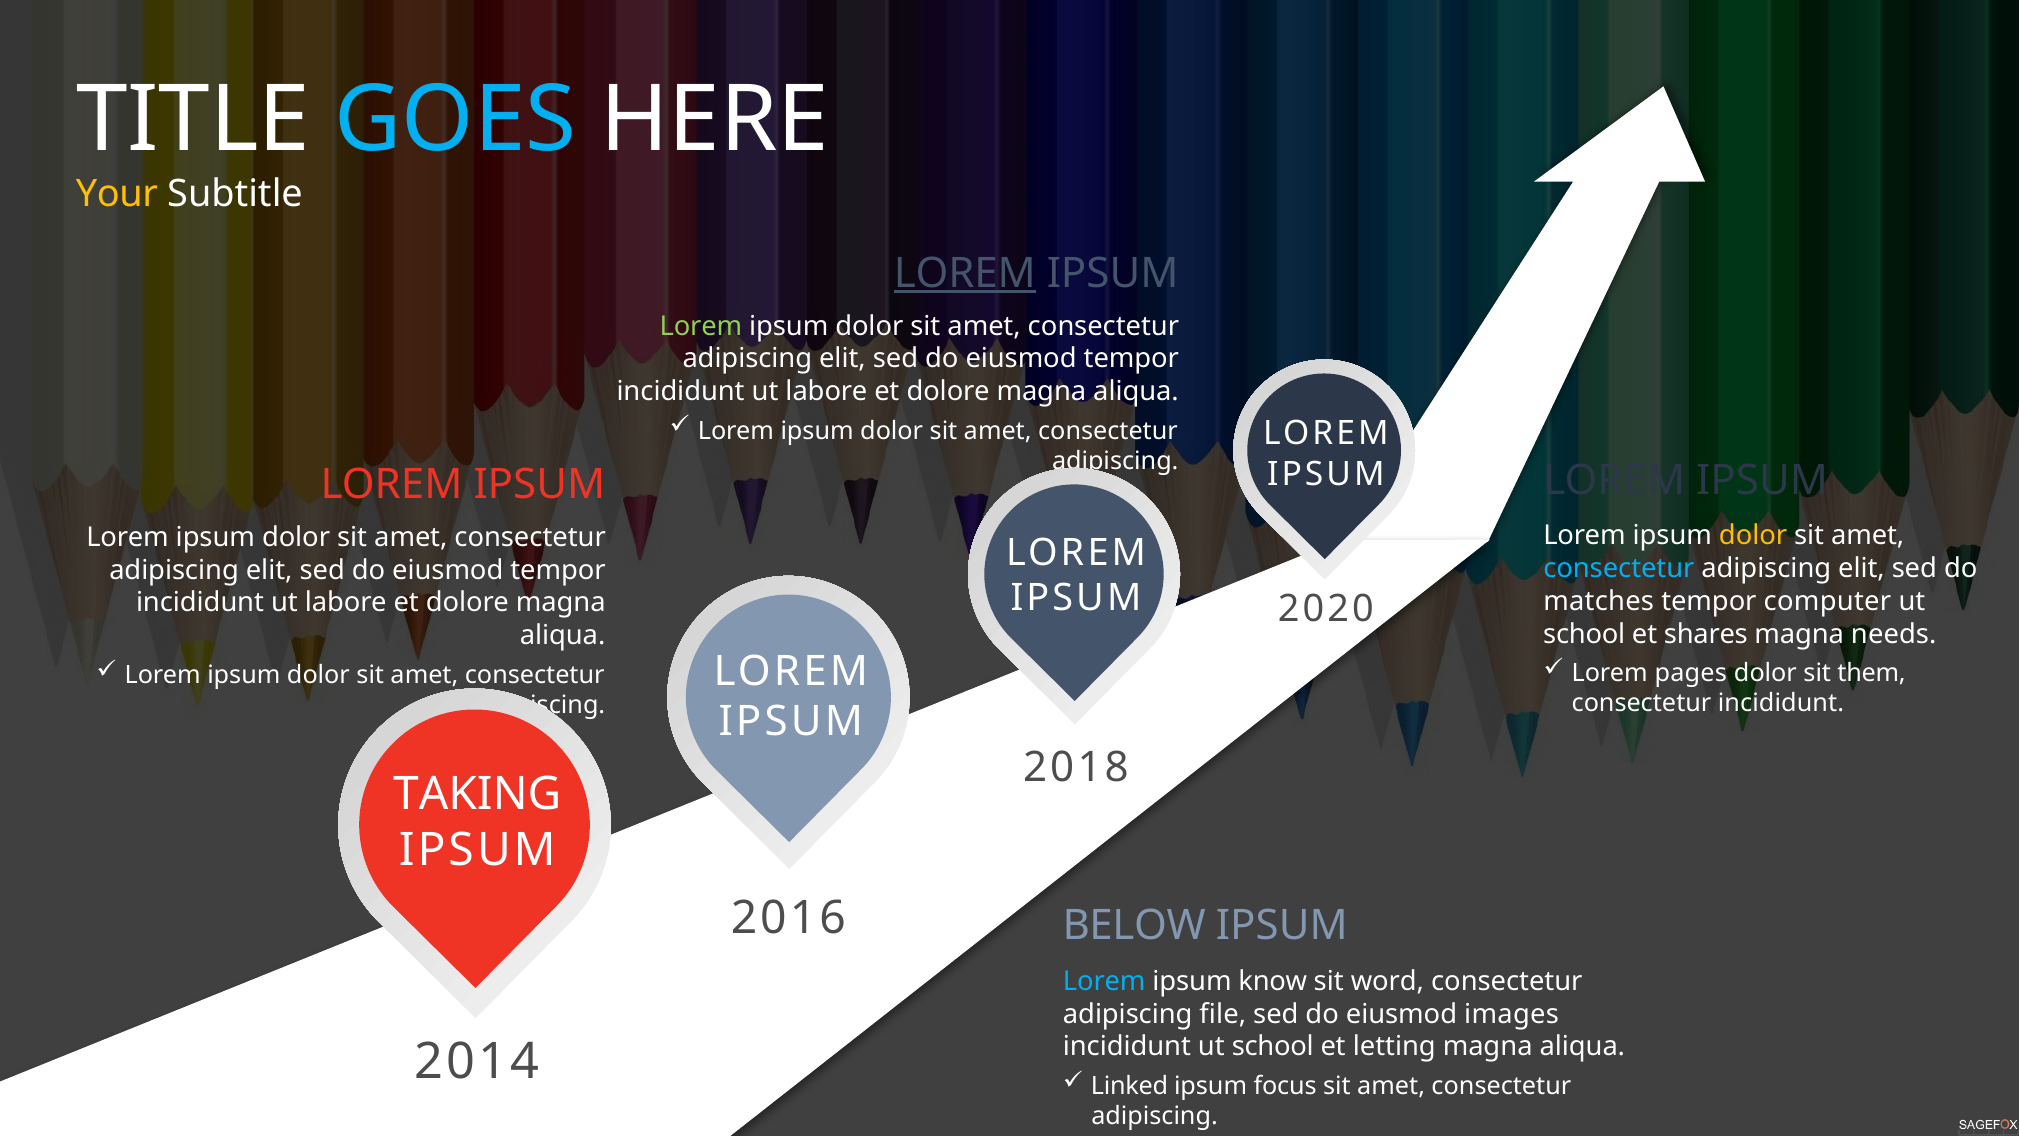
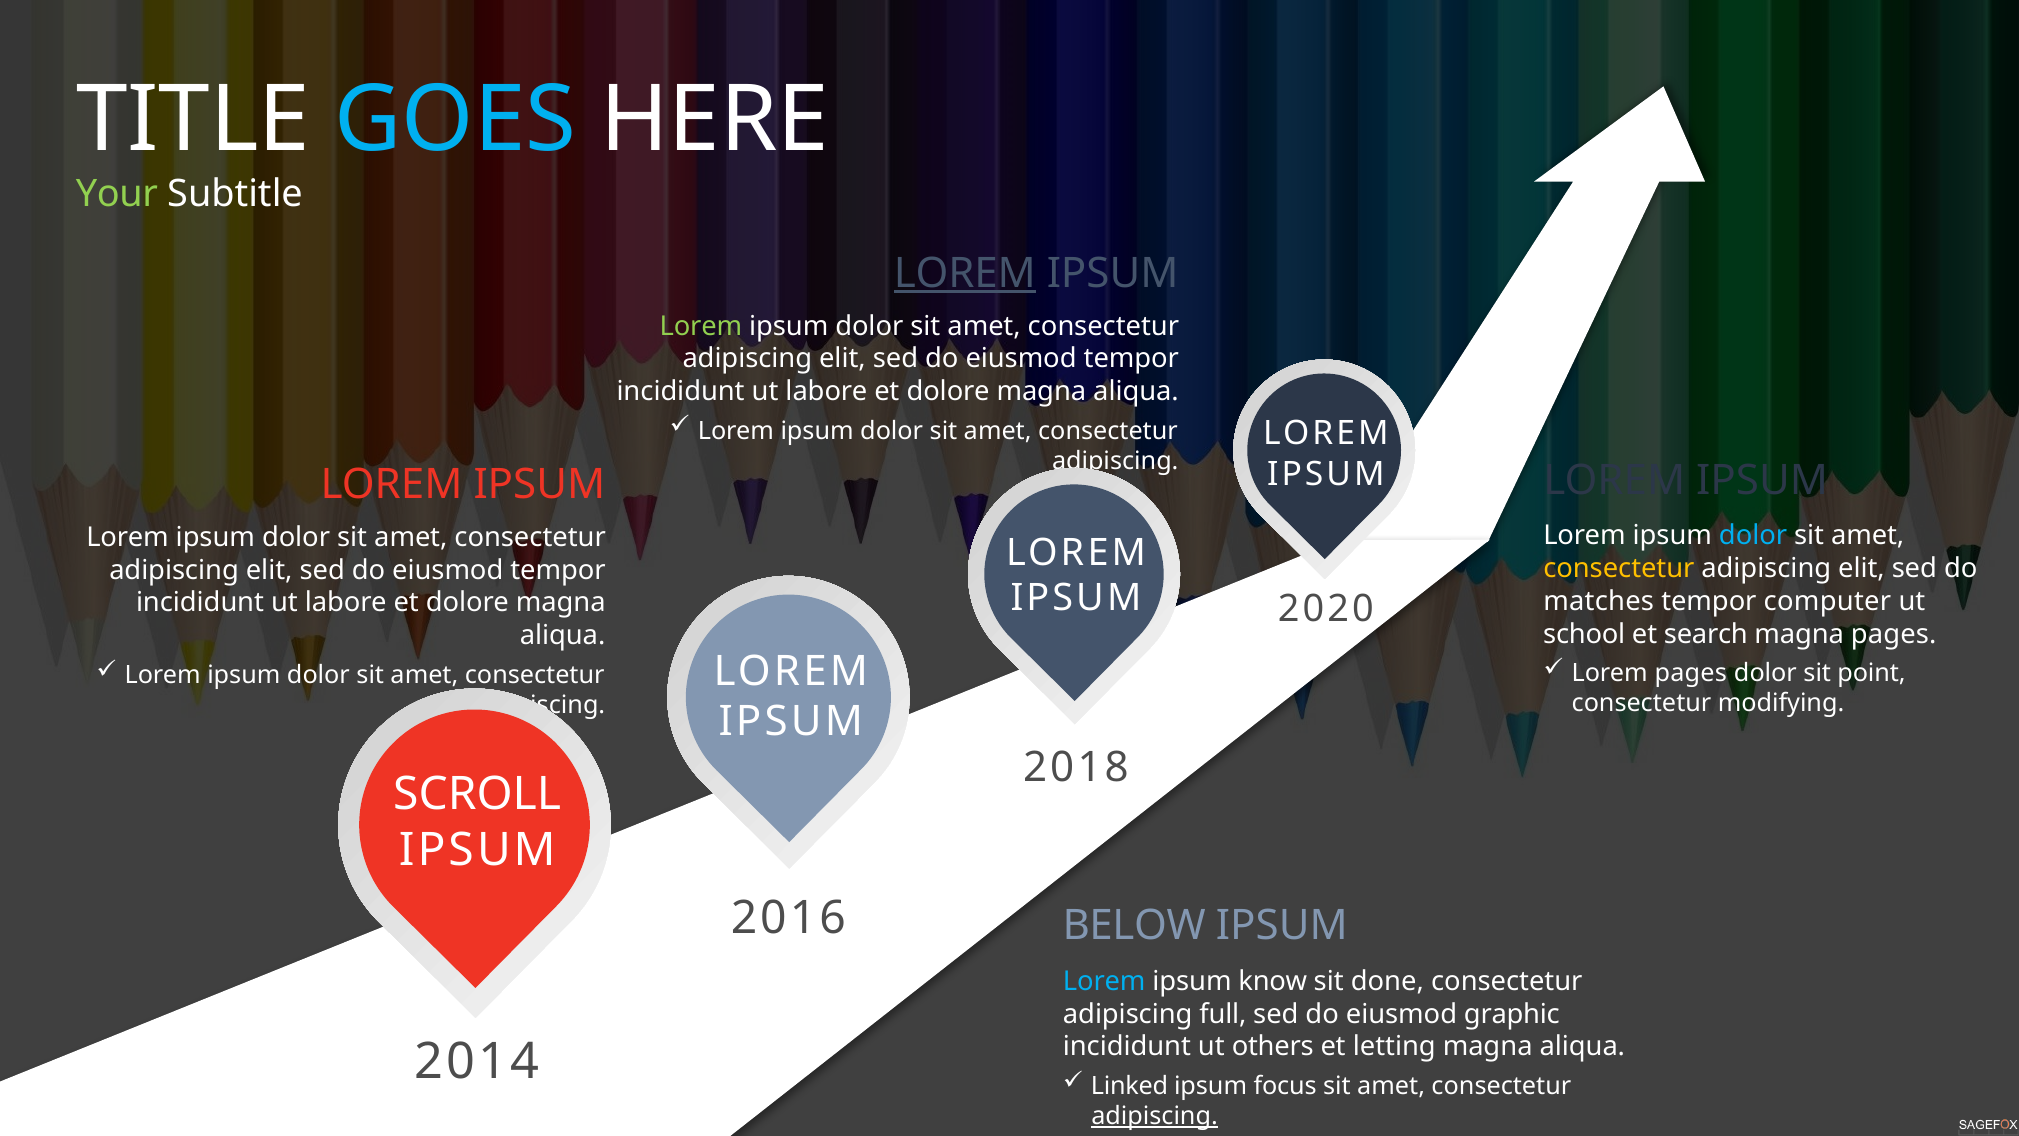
Your colour: yellow -> light green
dolor at (1753, 535) colour: yellow -> light blue
consectetur at (1619, 568) colour: light blue -> yellow
shares: shares -> search
magna needs: needs -> pages
them: them -> point
consectetur incididunt: incididunt -> modifying
TAKING: TAKING -> SCROLL
word: word -> done
file: file -> full
images: images -> graphic
incididunt ut school: school -> others
adipiscing at (1155, 1116) underline: none -> present
